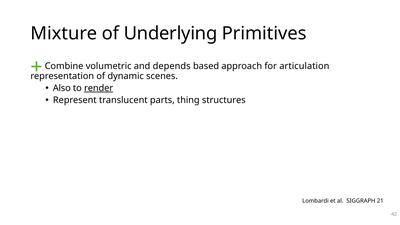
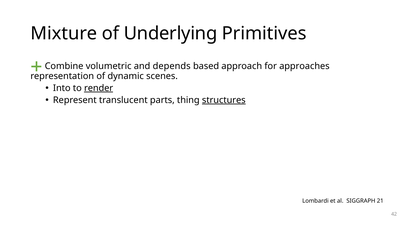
articulation: articulation -> approaches
Also: Also -> Into
structures underline: none -> present
